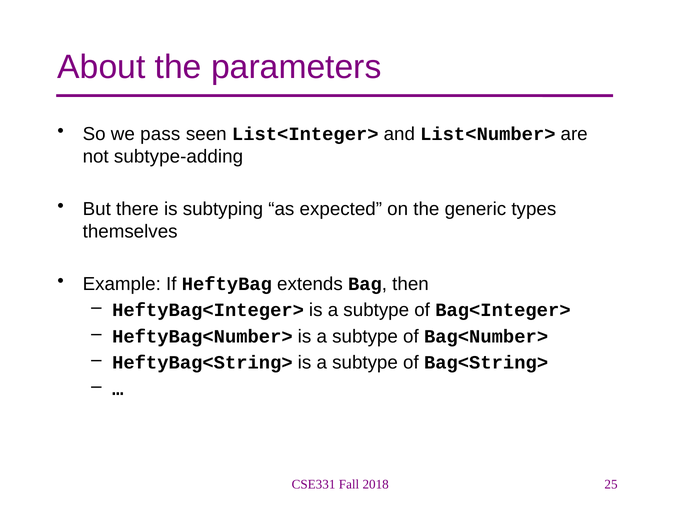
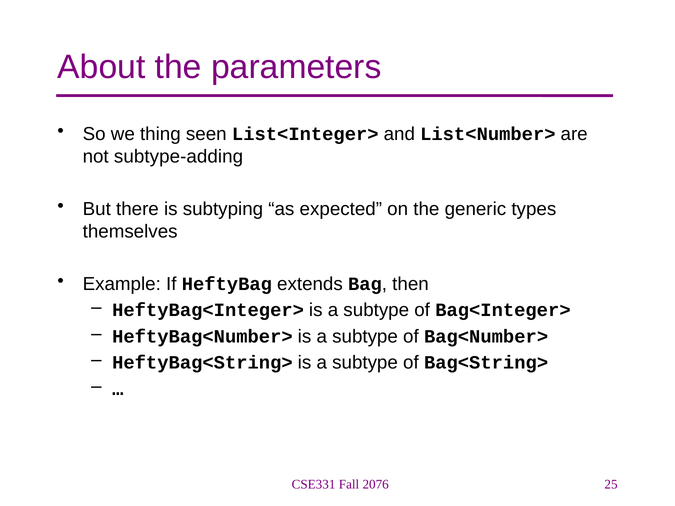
pass: pass -> thing
2018: 2018 -> 2076
